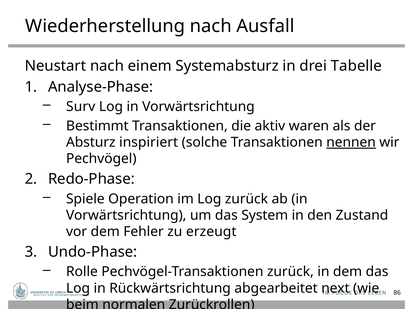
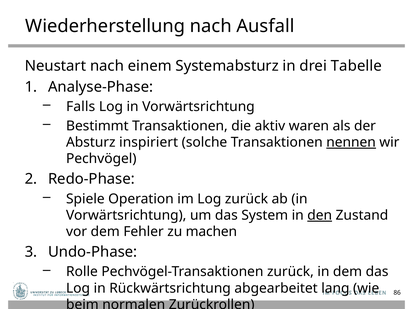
Surv: Surv -> Falls
den underline: none -> present
erzeugt: erzeugt -> machen
next: next -> lang
